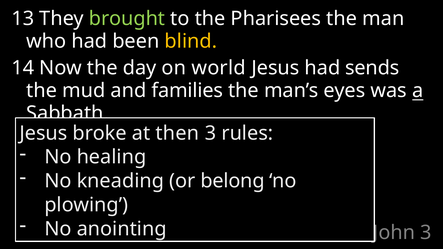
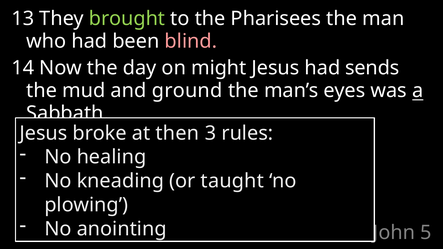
blind colour: yellow -> pink
world: world -> might
families: families -> ground
belong: belong -> taught
John 3: 3 -> 5
